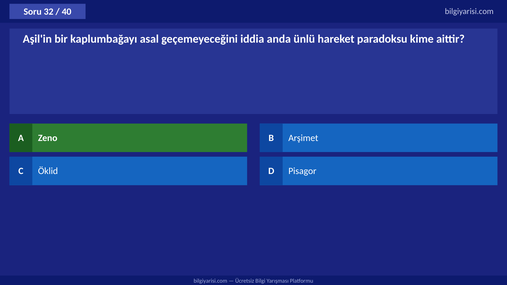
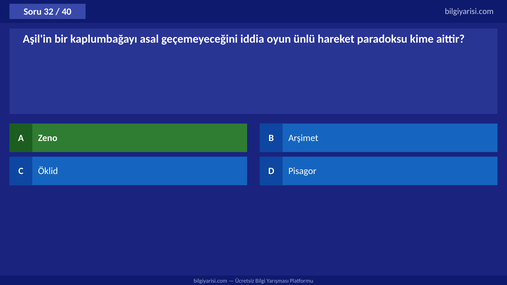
anda: anda -> oyun
